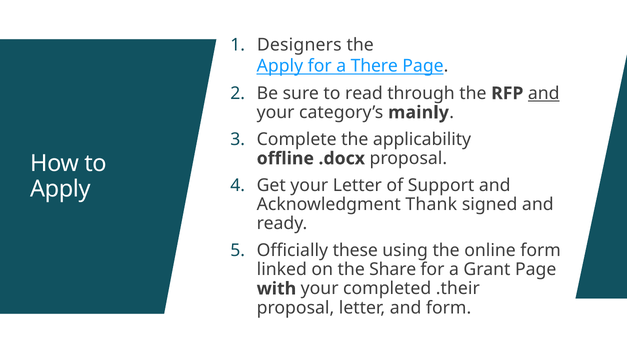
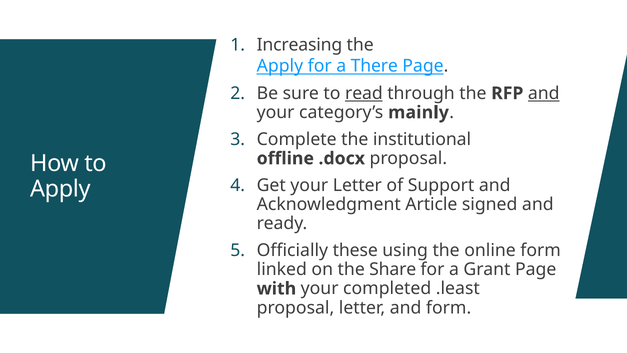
Designers: Designers -> Increasing
read underline: none -> present
applicability: applicability -> institutional
Thank: Thank -> Article
.their: .their -> .least
